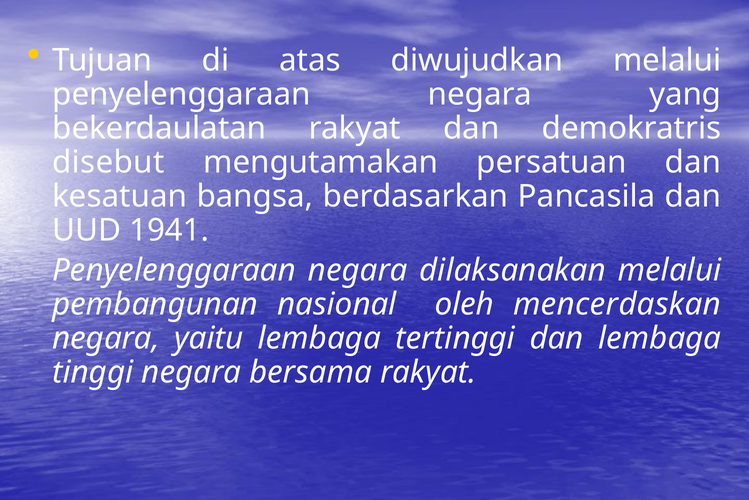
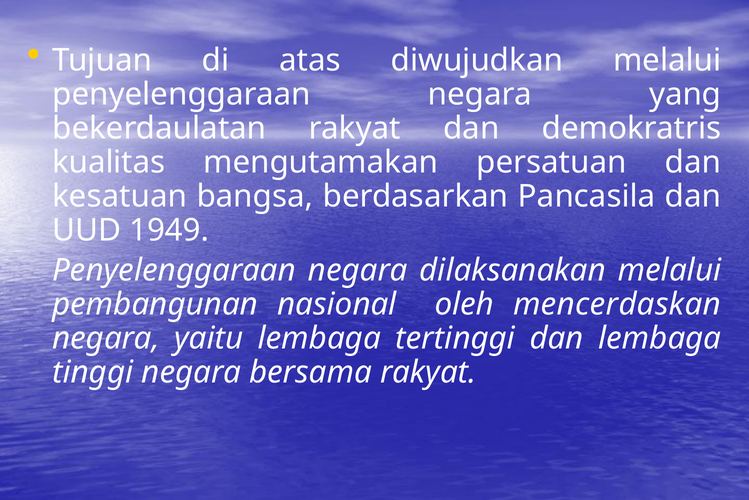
disebut: disebut -> kualitas
1941: 1941 -> 1949
